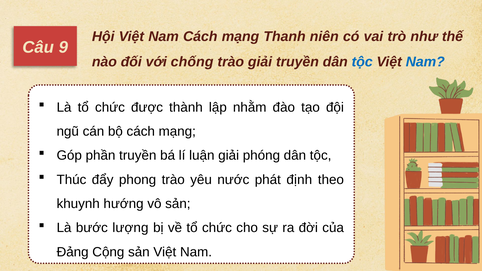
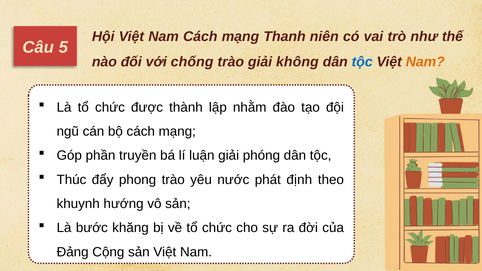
9: 9 -> 5
giải truyền: truyền -> không
Nam at (425, 62) colour: blue -> orange
lượng: lượng -> khăng
